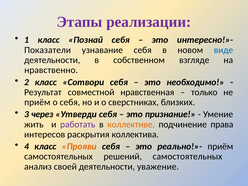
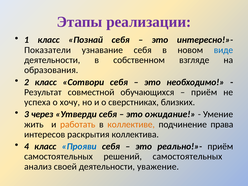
нравственно: нравственно -> образования
нравственная: нравственная -> обучающихся
только at (204, 92): только -> приём
приём at (37, 102): приём -> успеха
о себя: себя -> хочу
признание: признание -> ожидание
работать colour: purple -> orange
Прояви colour: orange -> blue
